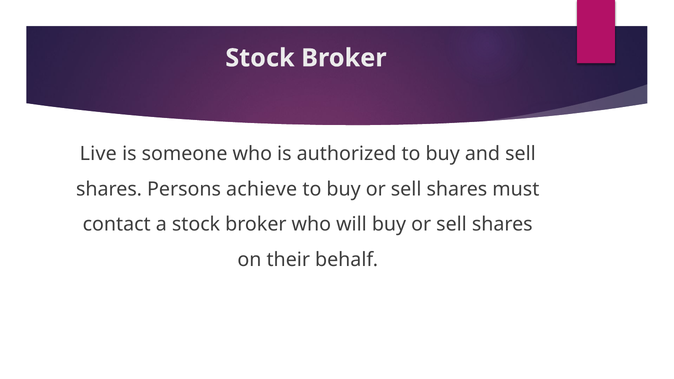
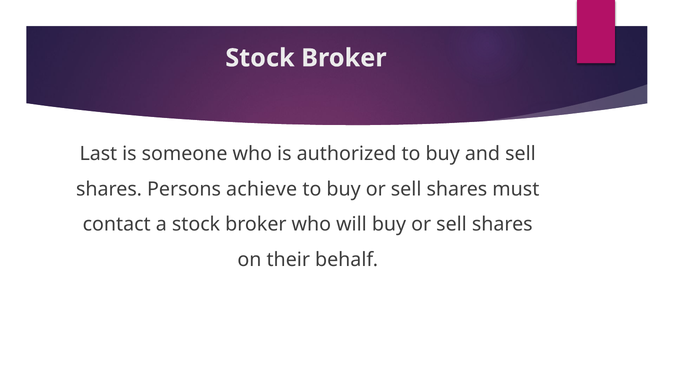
Live: Live -> Last
